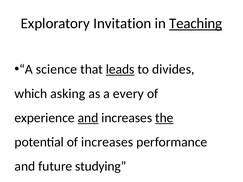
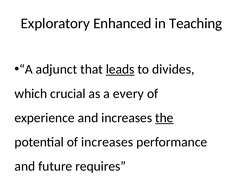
Invitation: Invitation -> Enhanced
Teaching underline: present -> none
science: science -> adjunct
asking: asking -> crucial
and at (88, 118) underline: present -> none
studying: studying -> requires
